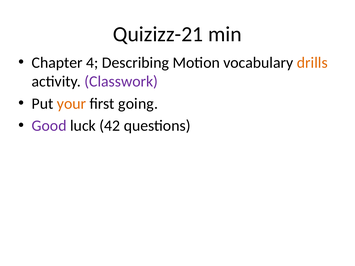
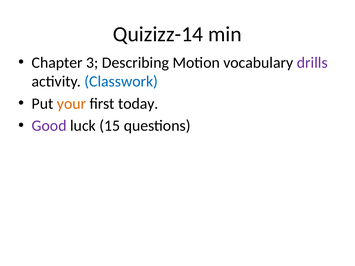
Quizizz-21: Quizizz-21 -> Quizizz-14
4: 4 -> 3
drills colour: orange -> purple
Classwork colour: purple -> blue
going: going -> today
42: 42 -> 15
